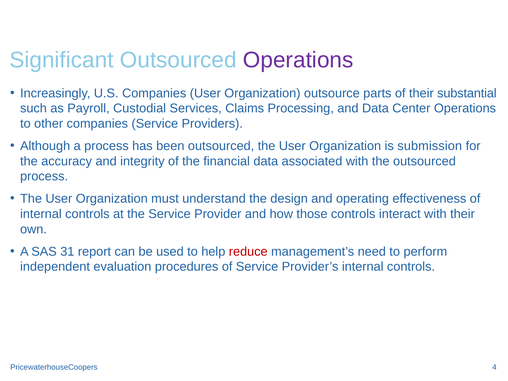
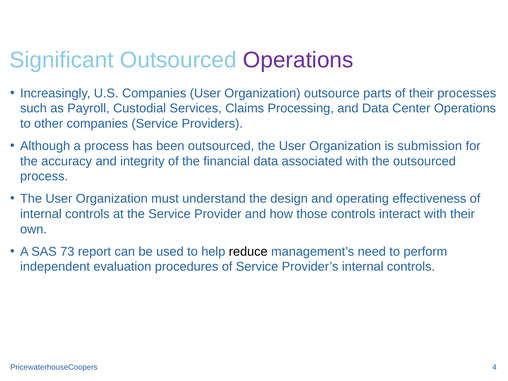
substantial: substantial -> processes
31: 31 -> 73
reduce colour: red -> black
